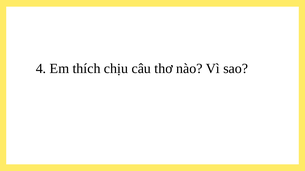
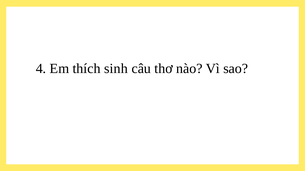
chịu: chịu -> sinh
